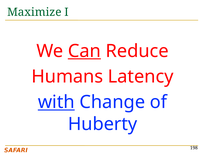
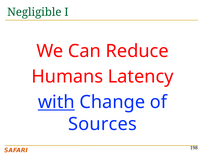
Maximize: Maximize -> Negligible
Can underline: present -> none
Huberty: Huberty -> Sources
